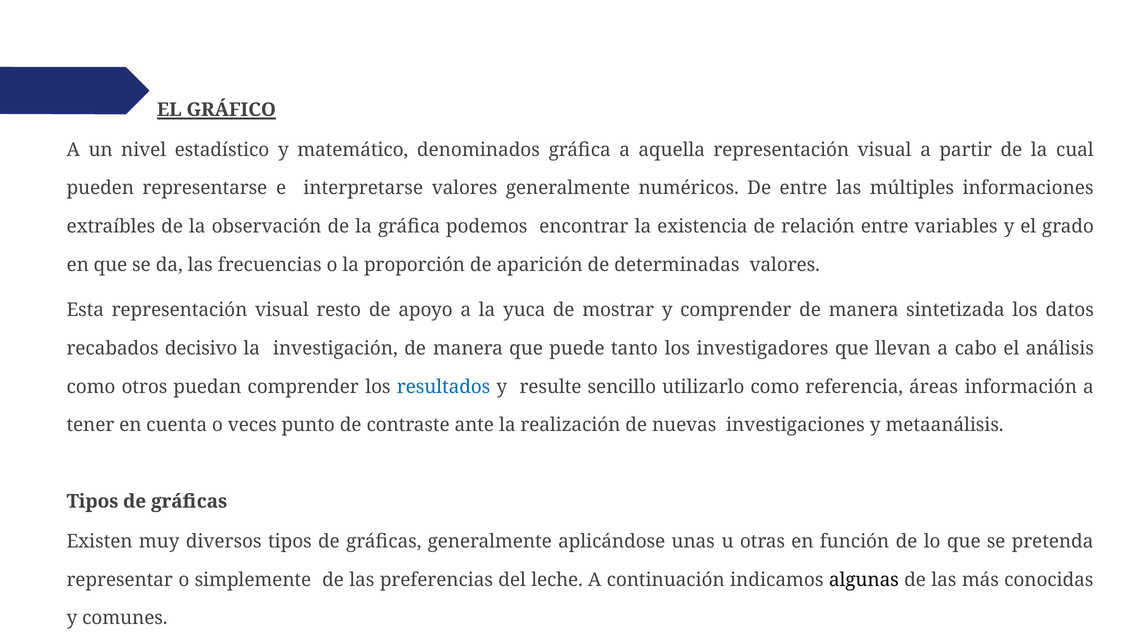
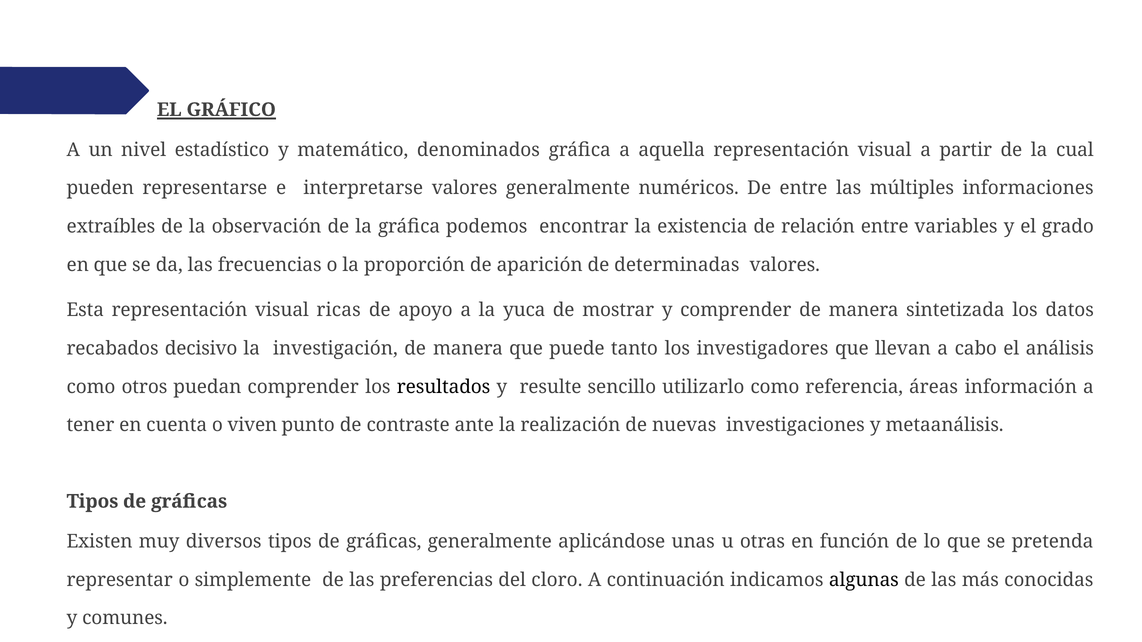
resto: resto -> ricas
resultados colour: blue -> black
veces: veces -> viven
leche: leche -> cloro
